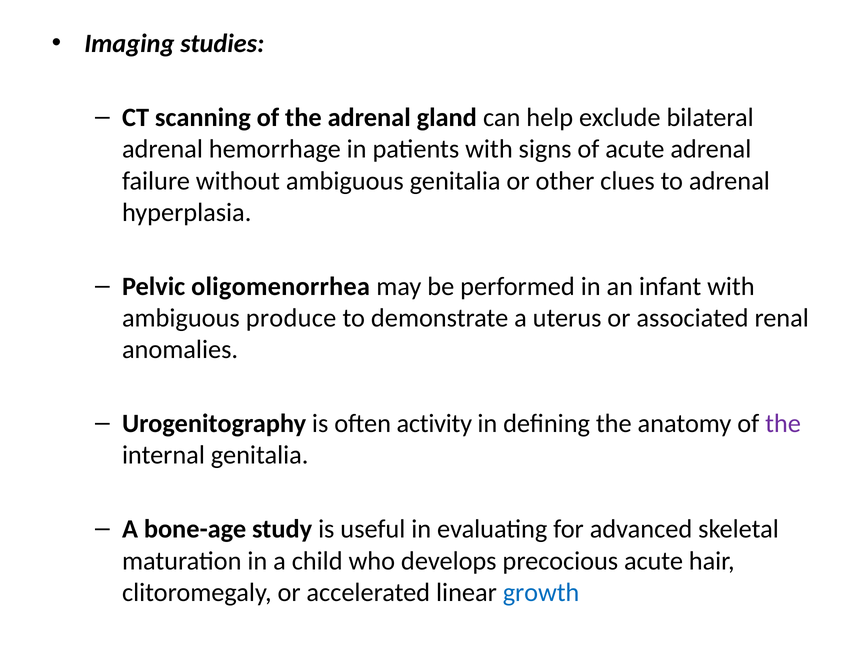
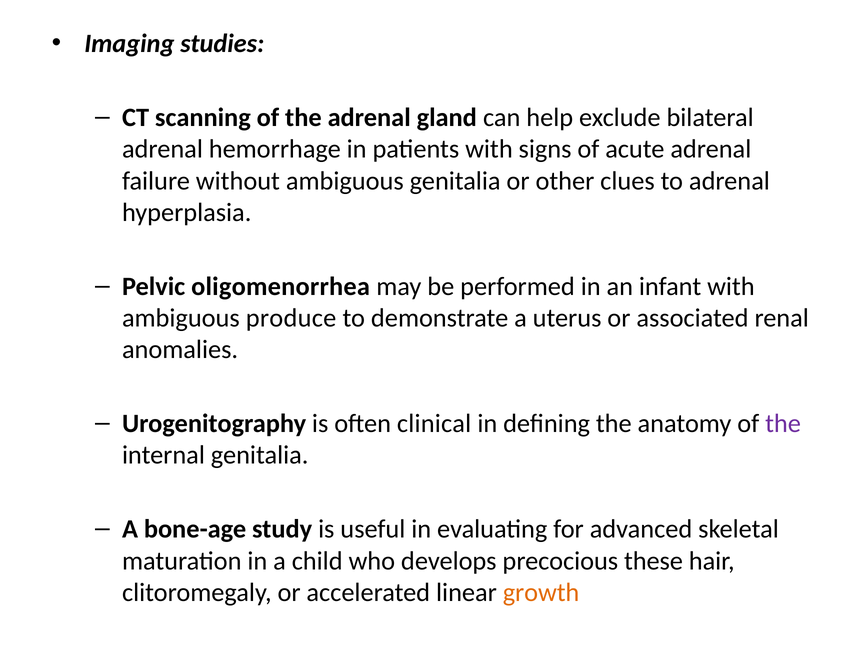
activity: activity -> clinical
precocious acute: acute -> these
growth colour: blue -> orange
